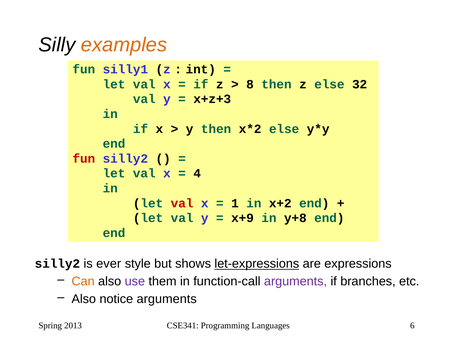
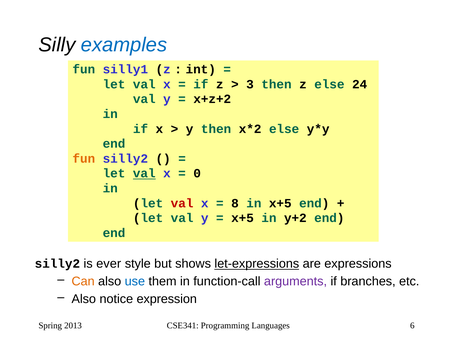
examples colour: orange -> blue
8: 8 -> 3
32: 32 -> 24
x+z+3: x+z+3 -> x+z+2
fun at (84, 159) colour: red -> orange
val at (144, 173) underline: none -> present
4: 4 -> 0
1: 1 -> 8
in x+2: x+2 -> x+5
x+9 at (243, 218): x+9 -> x+5
y+8: y+8 -> y+2
use colour: purple -> blue
notice arguments: arguments -> expression
